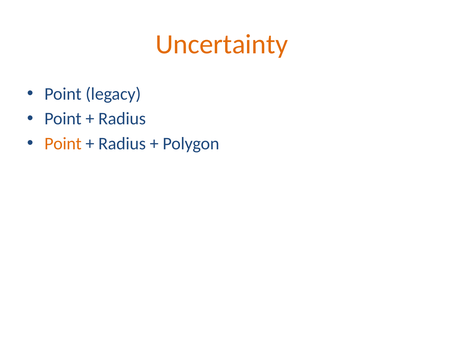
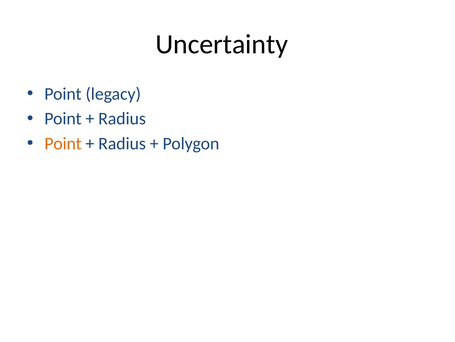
Uncertainty colour: orange -> black
